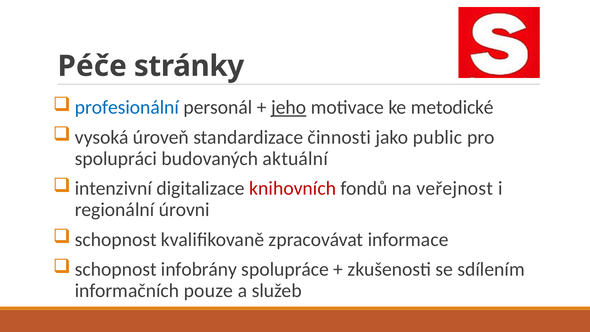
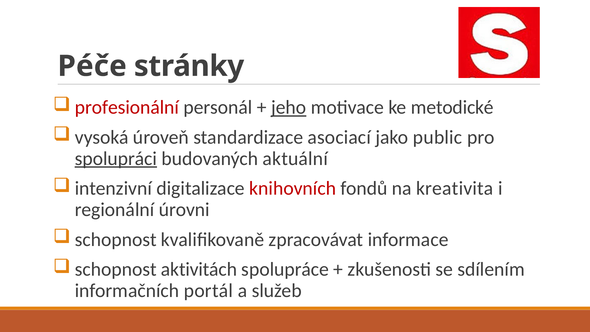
profesionální colour: blue -> red
činnosti: činnosti -> asociací
spolupráci underline: none -> present
veřejnost: veřejnost -> kreativita
infobrány: infobrány -> aktivitách
pouze: pouze -> portál
